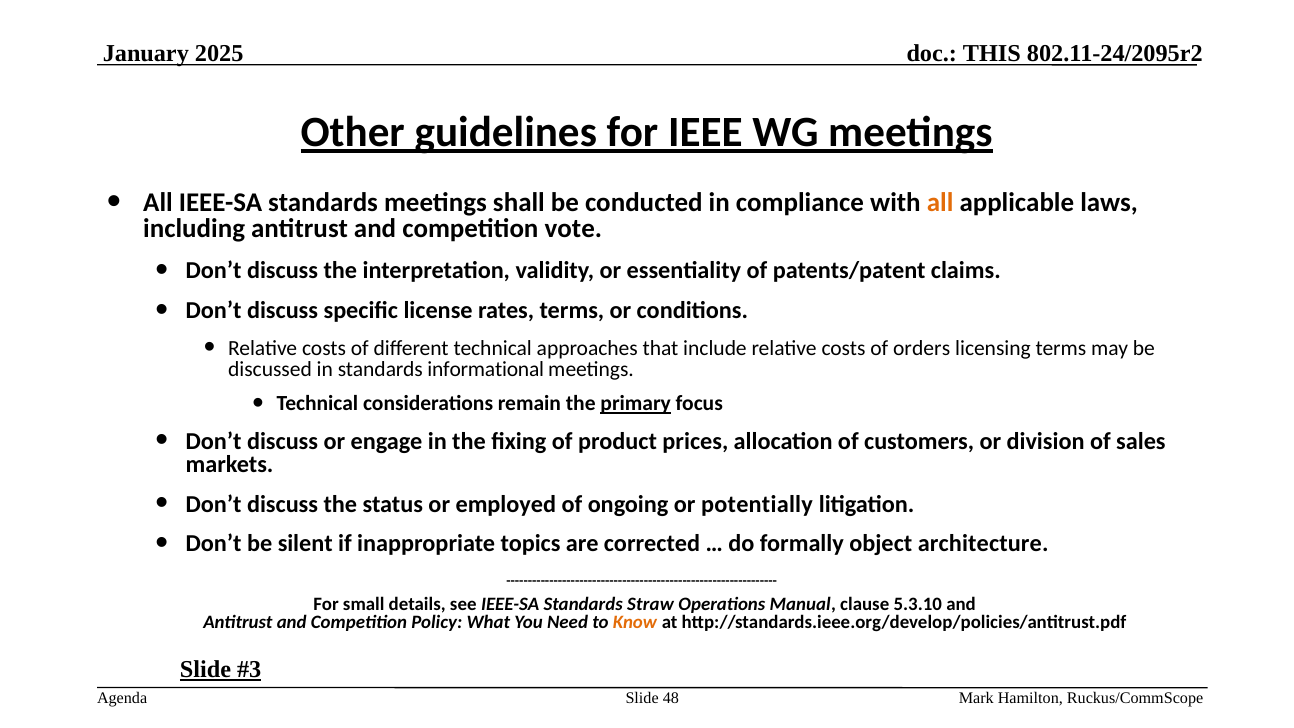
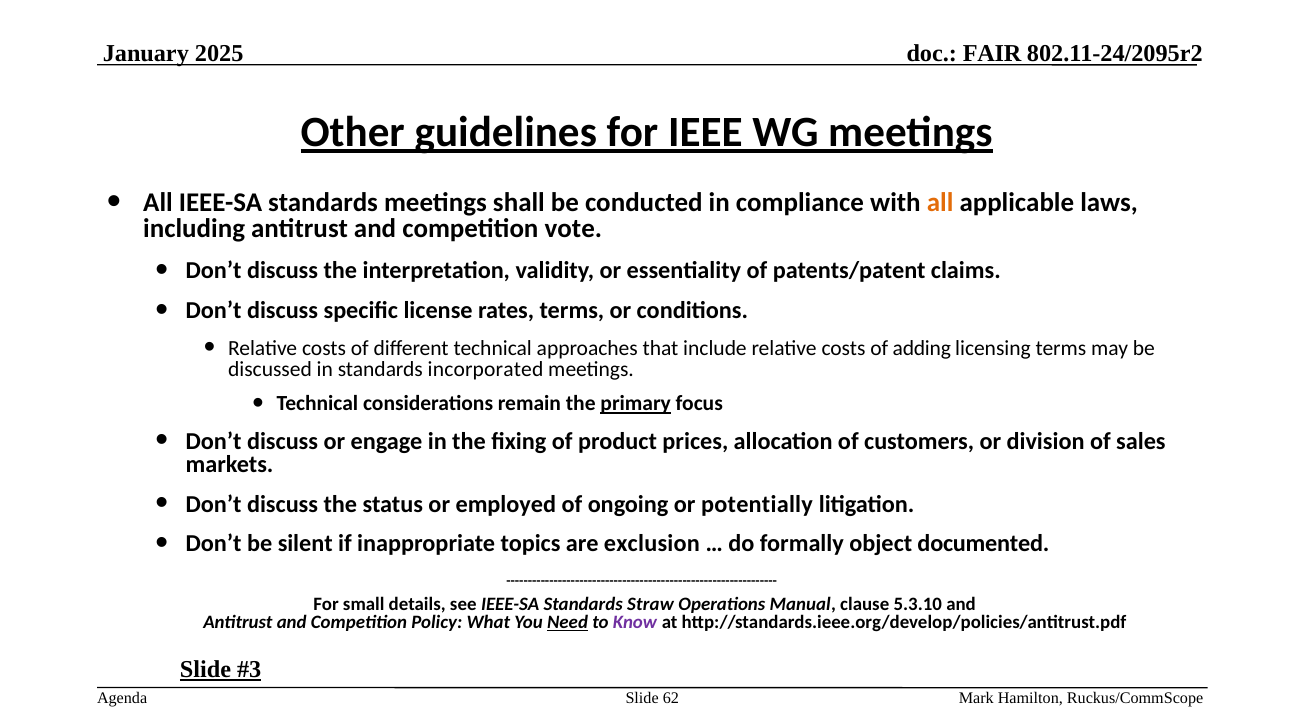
THIS: THIS -> FAIR
orders: orders -> adding
informational: informational -> incorporated
corrected: corrected -> exclusion
architecture: architecture -> documented
Need underline: none -> present
Know colour: orange -> purple
48: 48 -> 62
